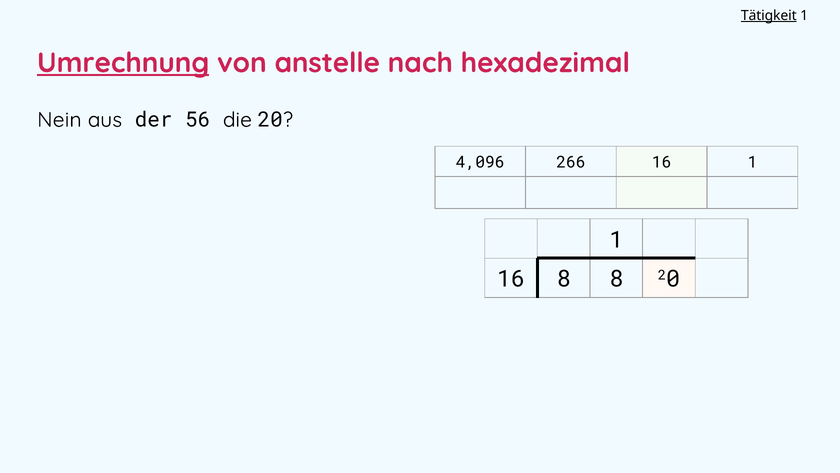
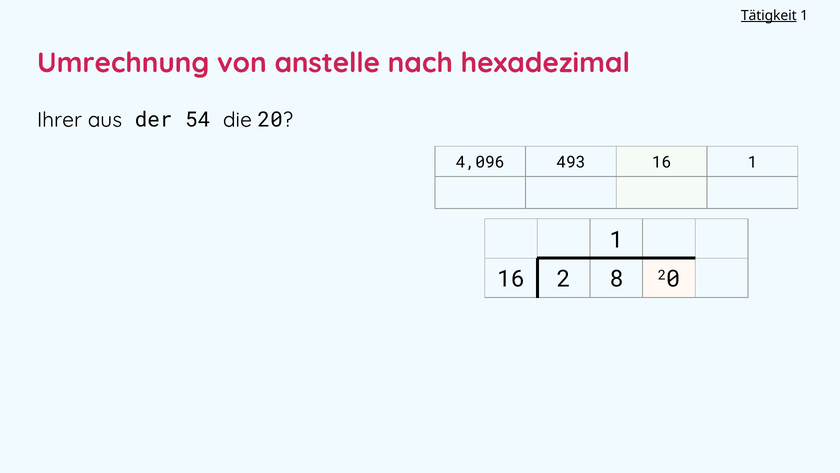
Umrechnung underline: present -> none
Nein: Nein -> Ihrer
56: 56 -> 54
266: 266 -> 493
16 8: 8 -> 2
